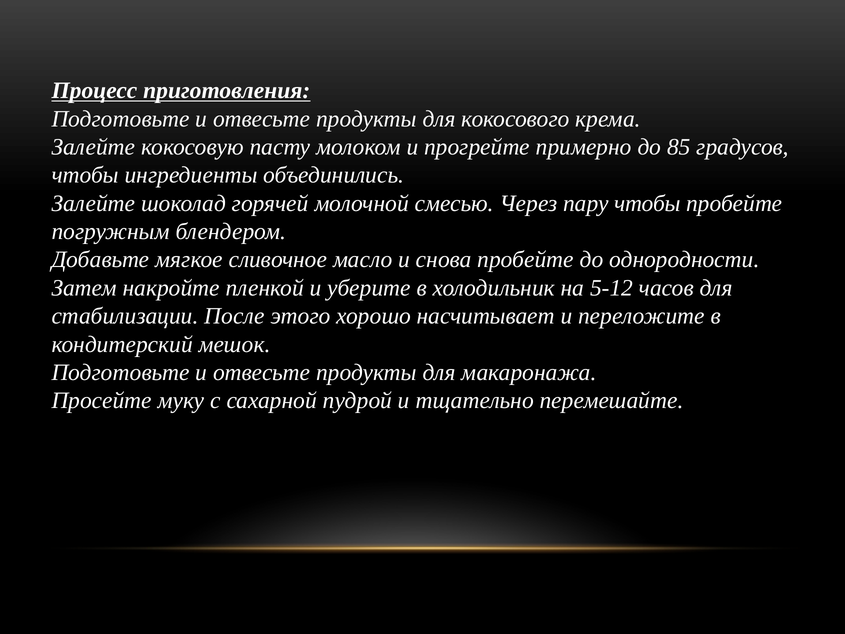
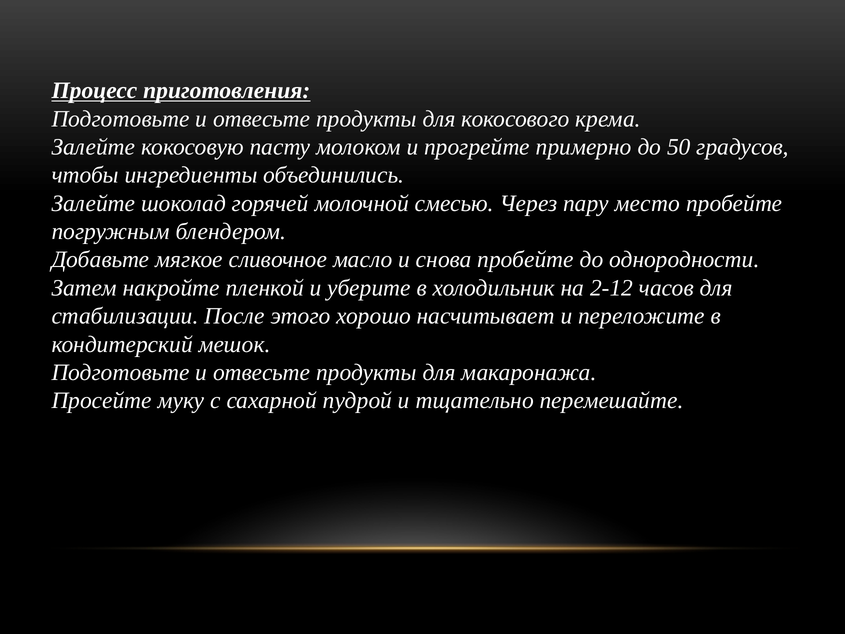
85: 85 -> 50
пару чтобы: чтобы -> место
5-12: 5-12 -> 2-12
